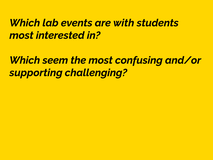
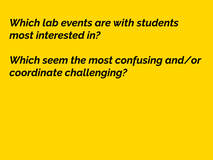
supporting: supporting -> coordinate
